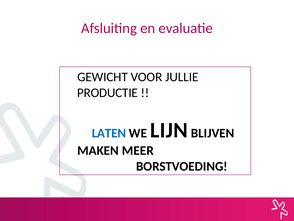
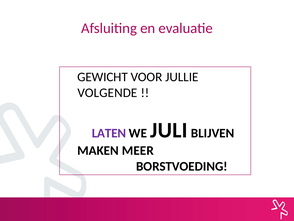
PRODUCTIE: PRODUCTIE -> VOLGENDE
LATEN colour: blue -> purple
LIJN: LIJN -> JULI
